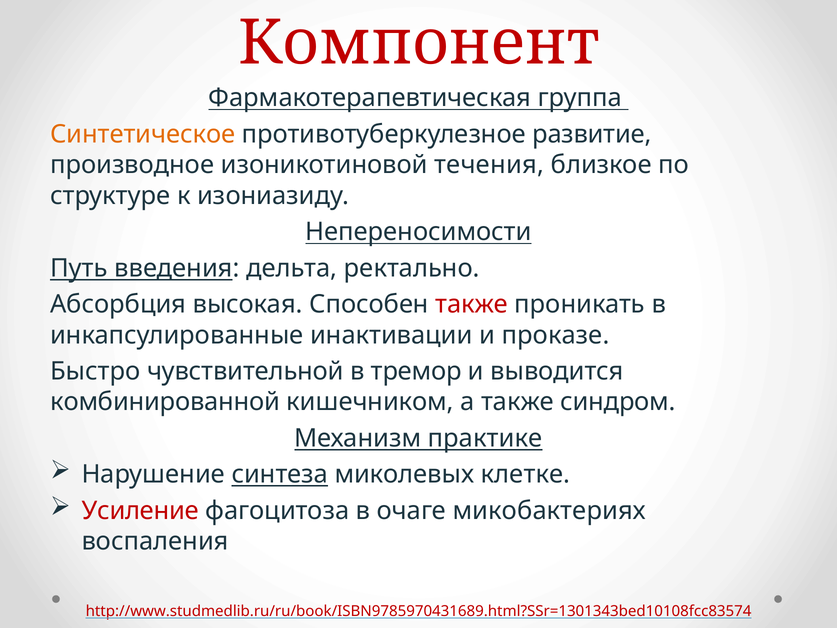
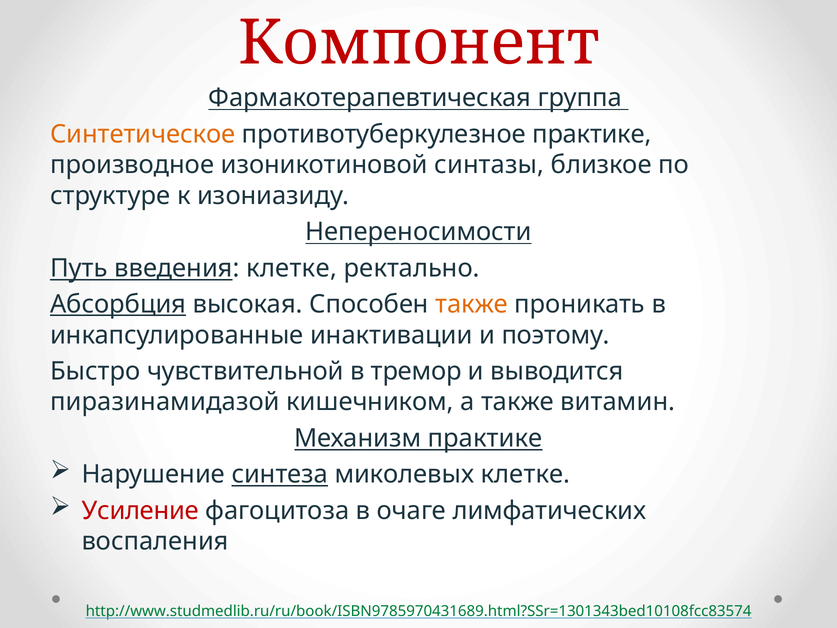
противотуберкулезное развитие: развитие -> практике
течения: течения -> синтазы
введения дельта: дельта -> клетке
Абсорбция underline: none -> present
также at (472, 304) colour: red -> orange
проказе: проказе -> поэтому
комбинированной: комбинированной -> пиразинамидазой
синдром: синдром -> витамин
микобактериях: микобактериях -> лимфатических
http://www.studmedlib.ru/ru/book/ISBN9785970431689.html?SSr=1301343bed10108fcc83574 colour: red -> green
